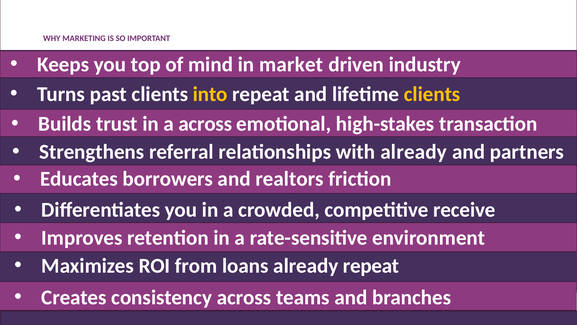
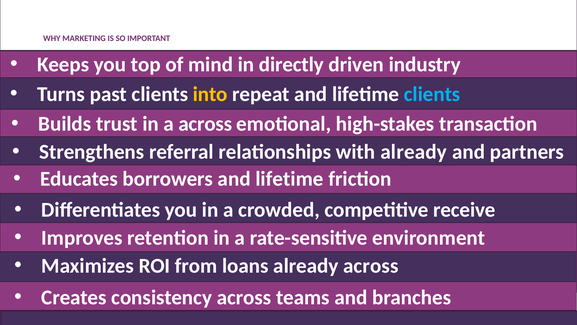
market: market -> directly
clients at (432, 94) colour: yellow -> light blue
borrowers and realtors: realtors -> lifetime
repeat at (371, 265): repeat -> across
